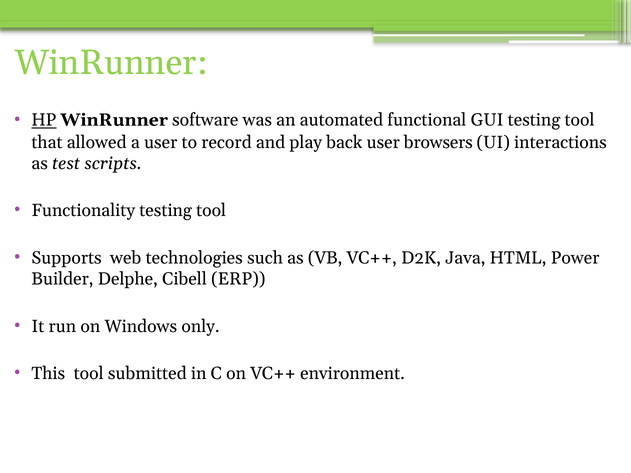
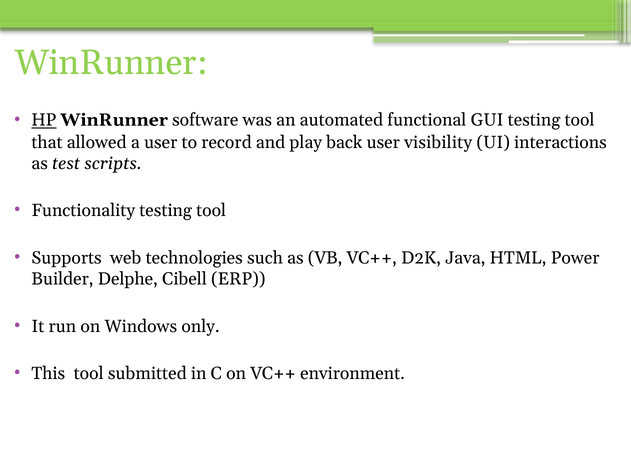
browsers: browsers -> visibility
